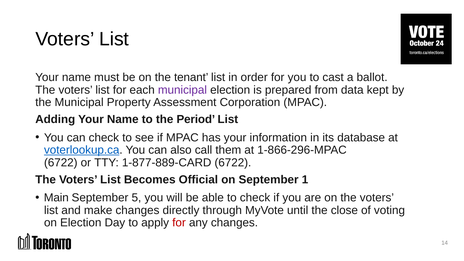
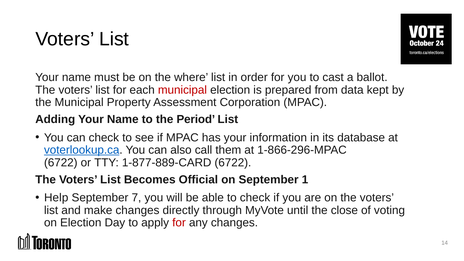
tenant: tenant -> where
municipal at (182, 90) colour: purple -> red
Main: Main -> Help
5: 5 -> 7
